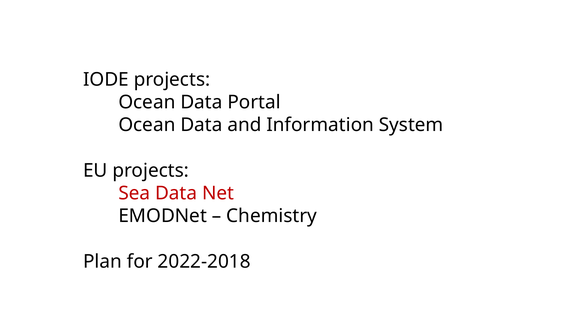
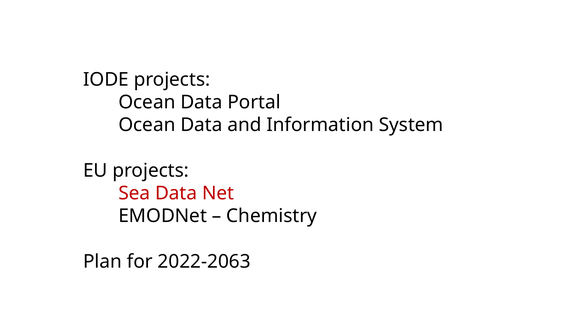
2022-2018: 2022-2018 -> 2022-2063
